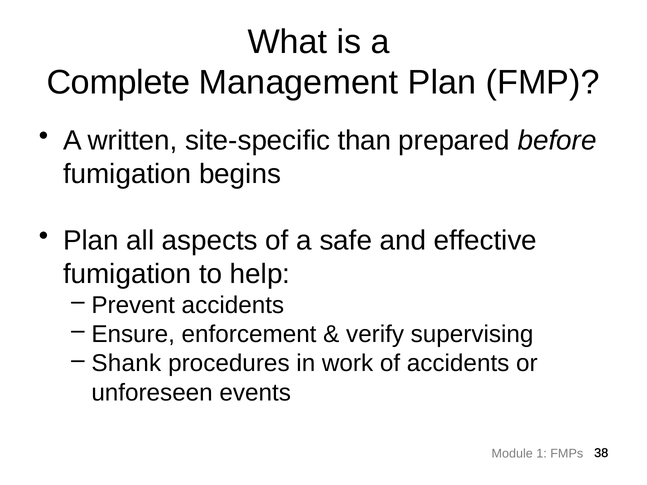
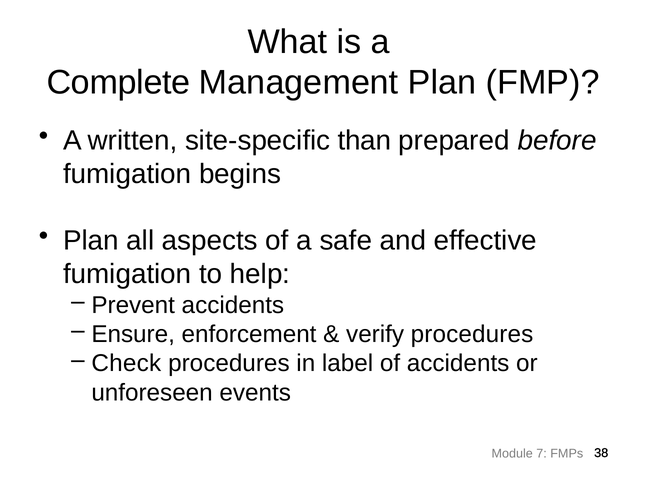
verify supervising: supervising -> procedures
Shank: Shank -> Check
work: work -> label
1: 1 -> 7
